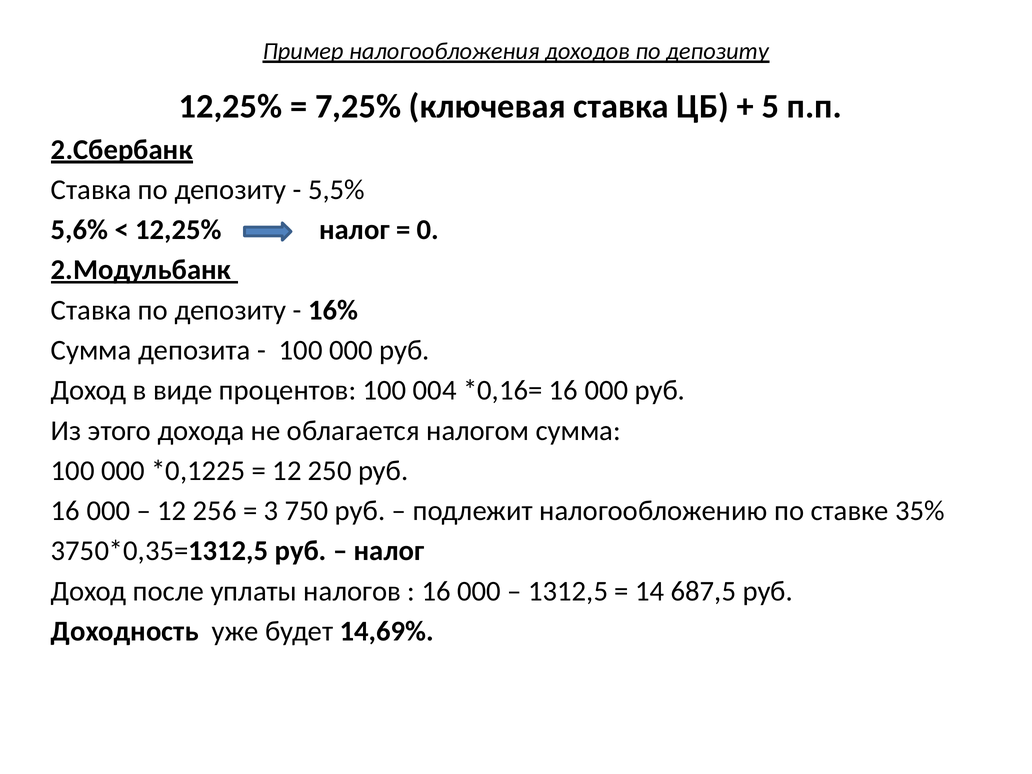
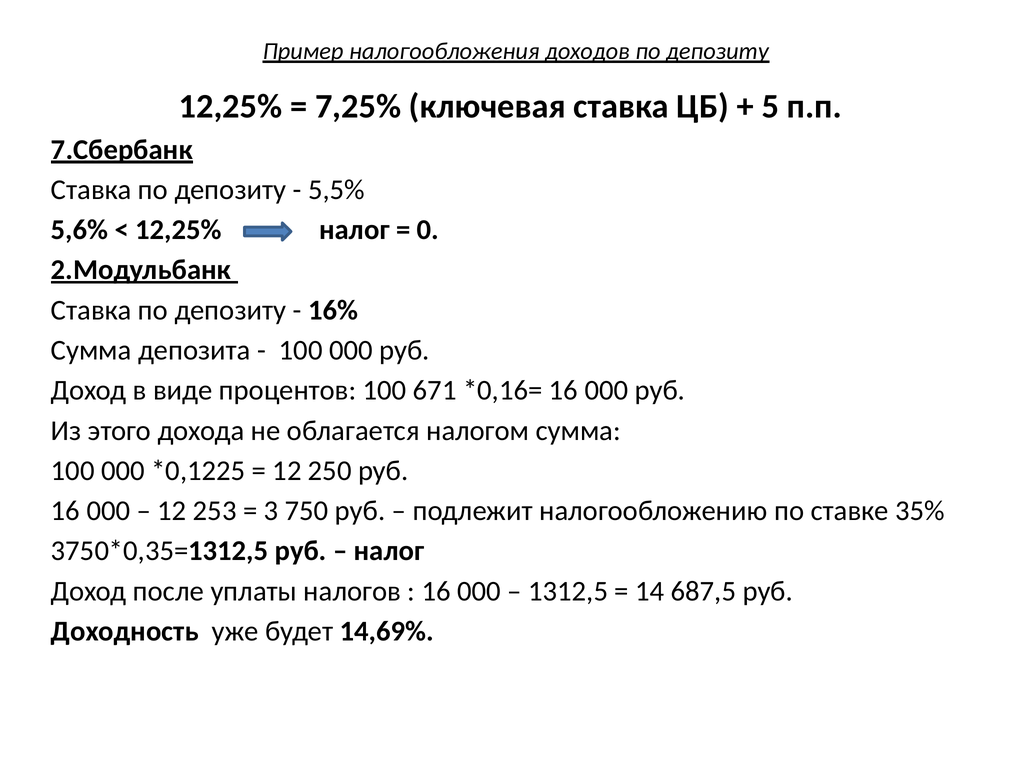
2.Сбербанк: 2.Сбербанк -> 7.Сбербанк
004: 004 -> 671
256: 256 -> 253
